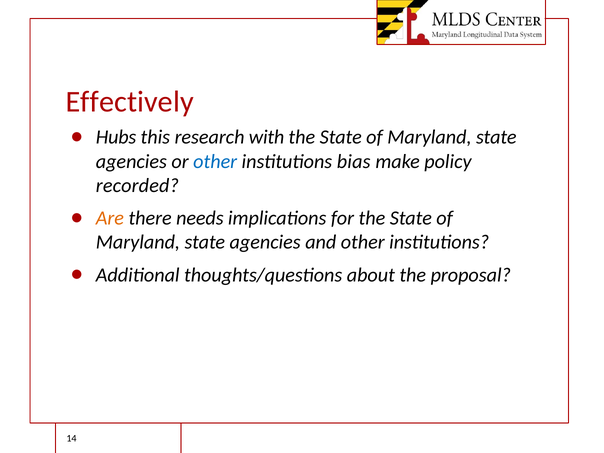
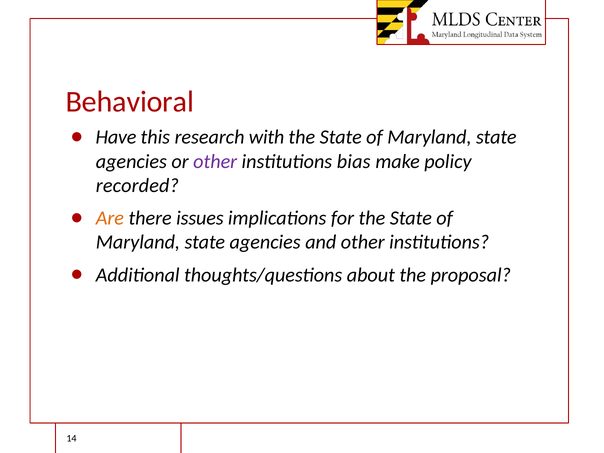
Effectively: Effectively -> Behavioral
Hubs: Hubs -> Have
other at (215, 161) colour: blue -> purple
needs: needs -> issues
